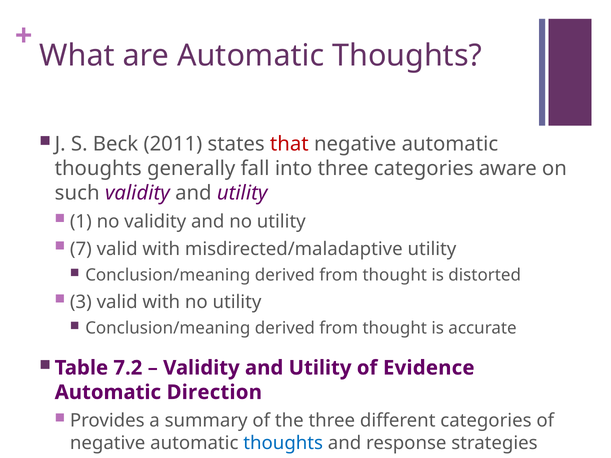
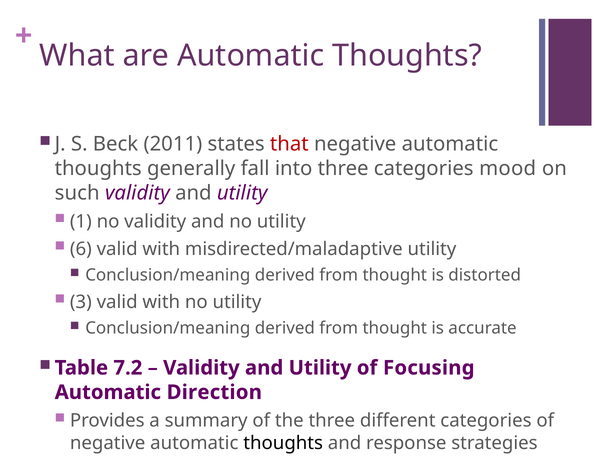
aware: aware -> mood
7: 7 -> 6
Evidence: Evidence -> Focusing
thoughts at (283, 443) colour: blue -> black
